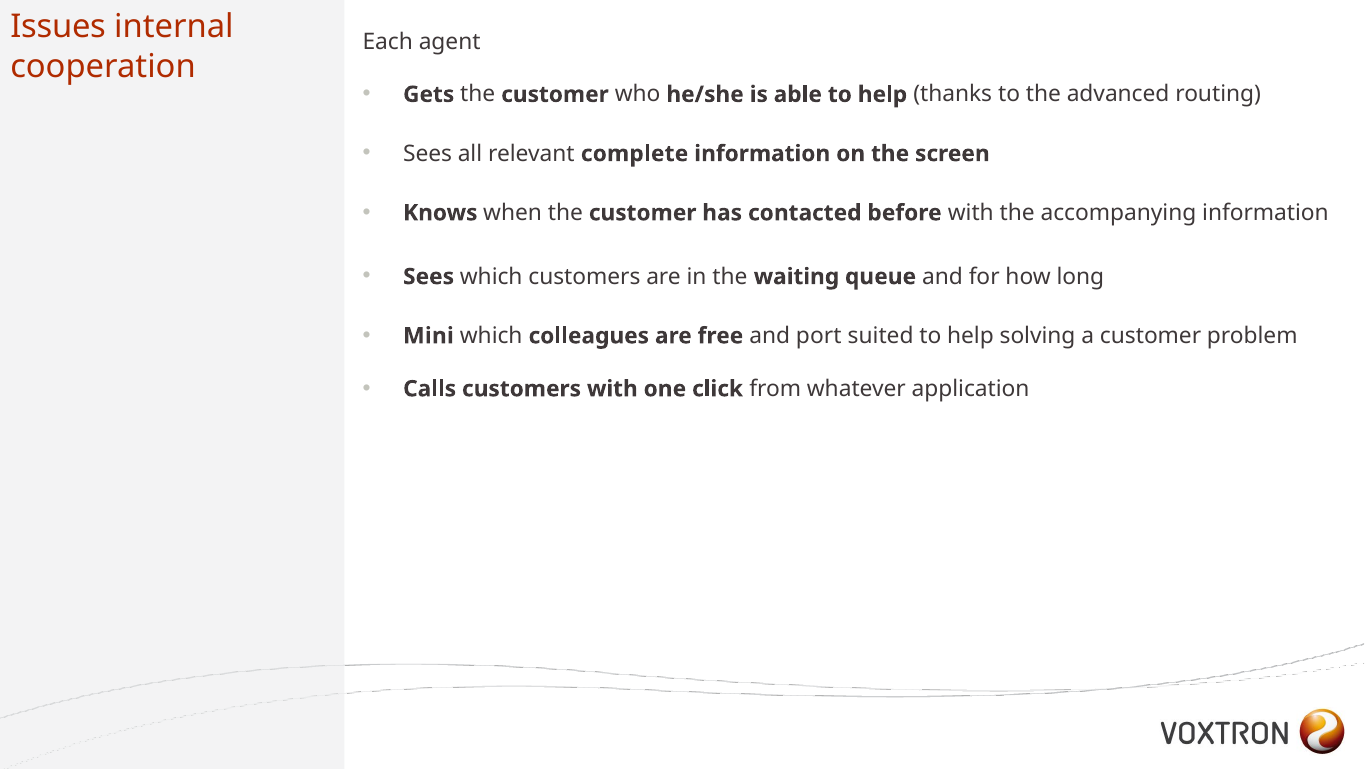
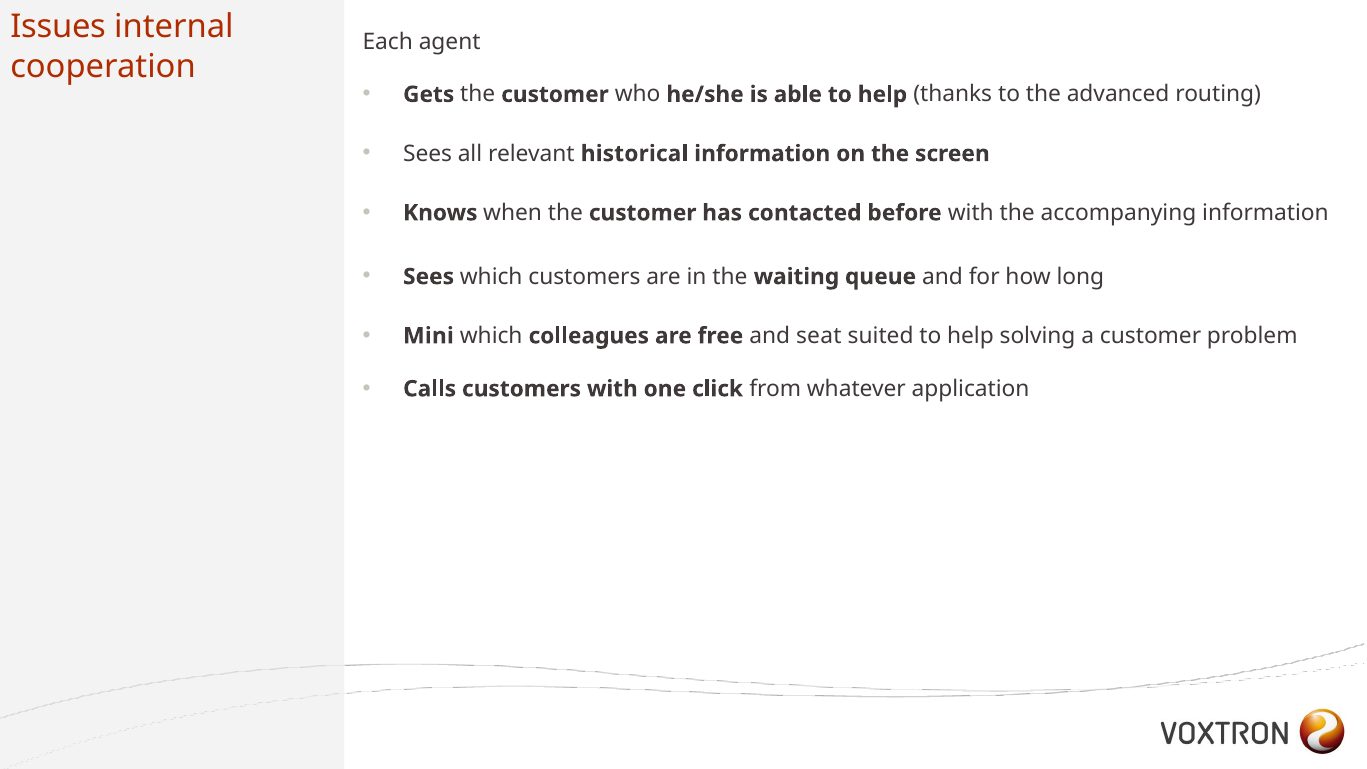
complete: complete -> historical
port: port -> seat
